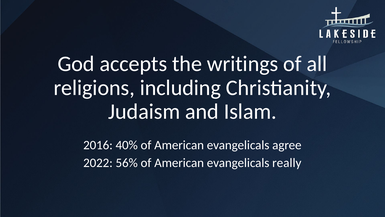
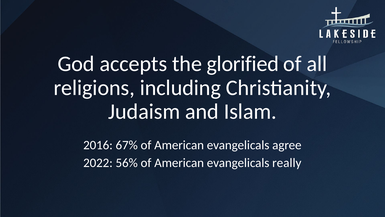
writings: writings -> glorified
40%: 40% -> 67%
